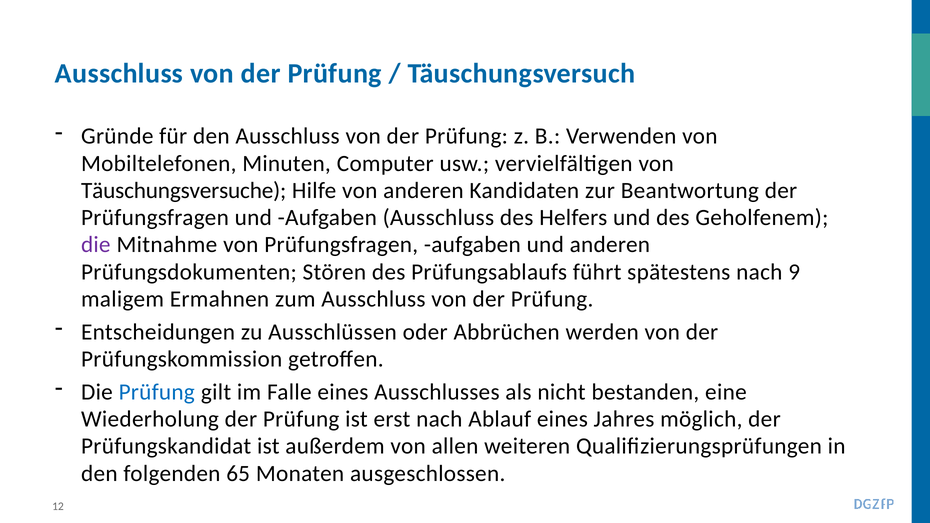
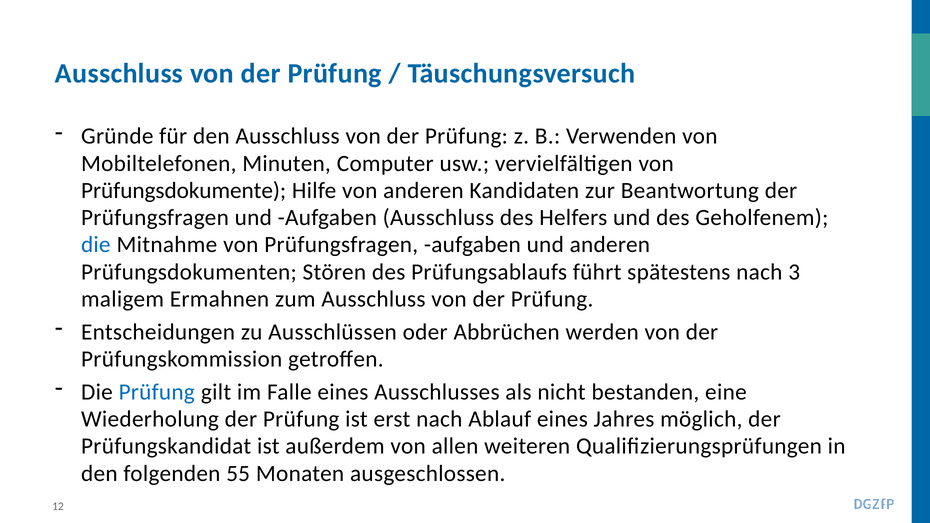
Täuschungsversuche: Täuschungsversuche -> Prüfungsdokumente
die at (96, 245) colour: purple -> blue
9: 9 -> 3
65: 65 -> 55
